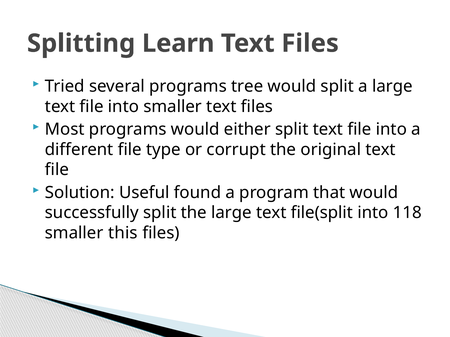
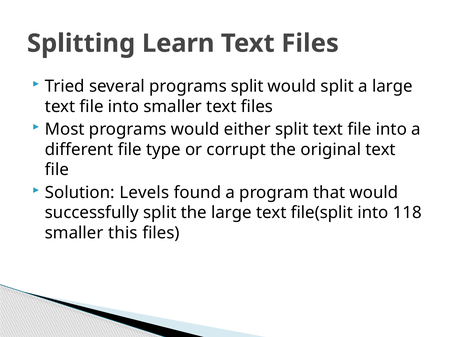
programs tree: tree -> split
Useful: Useful -> Levels
